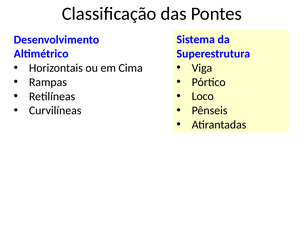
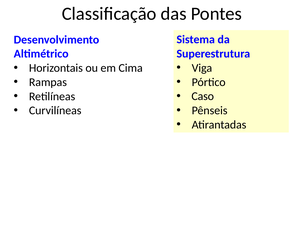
Loco: Loco -> Caso
